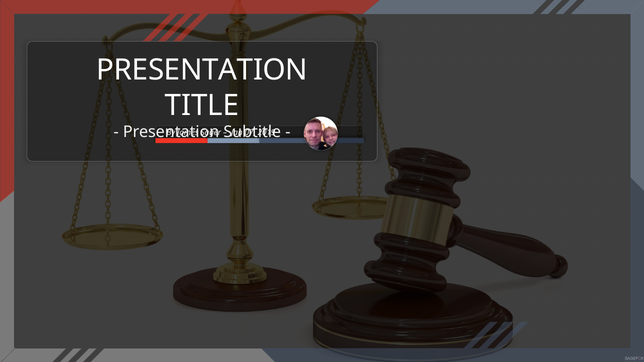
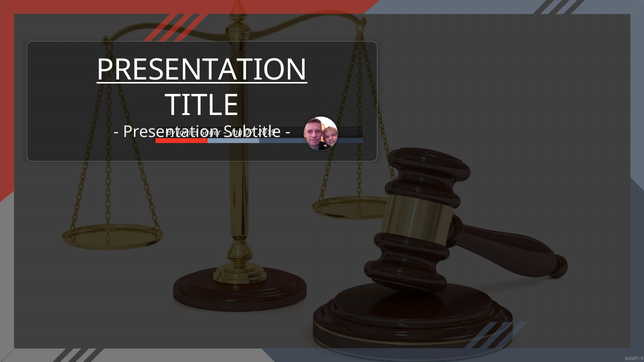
PRESENTATION at (202, 70) underline: none -> present
